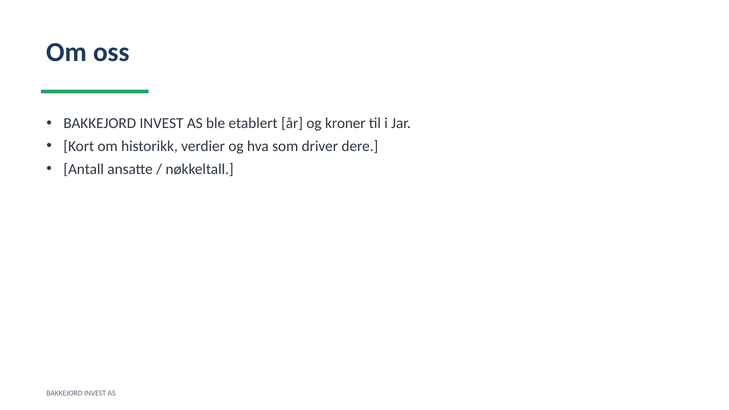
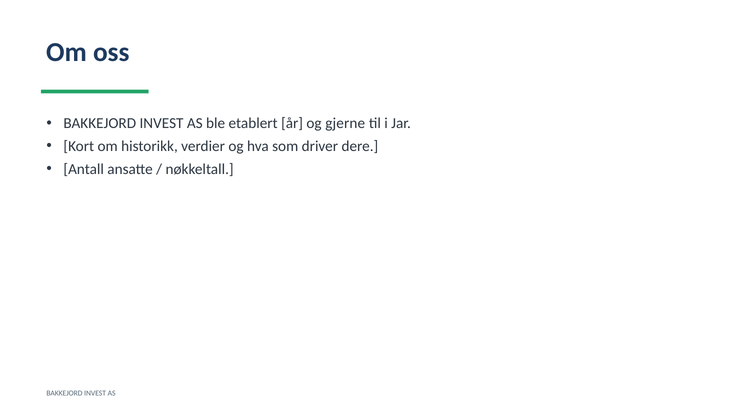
kroner: kroner -> gjerne
